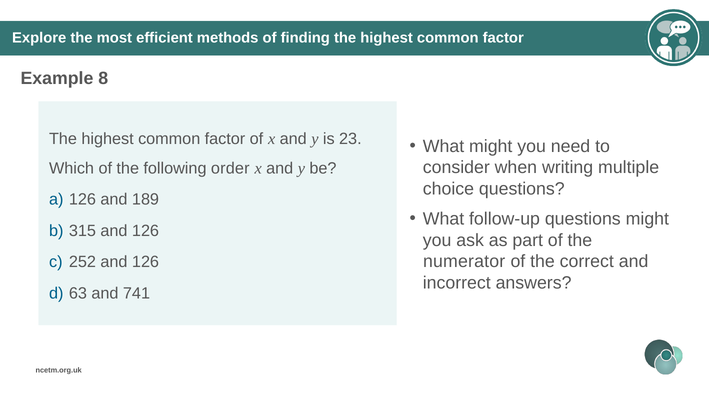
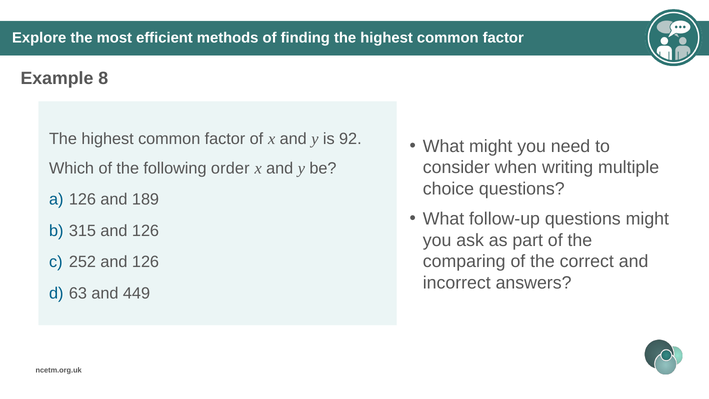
23: 23 -> 92
numerator: numerator -> comparing
741: 741 -> 449
